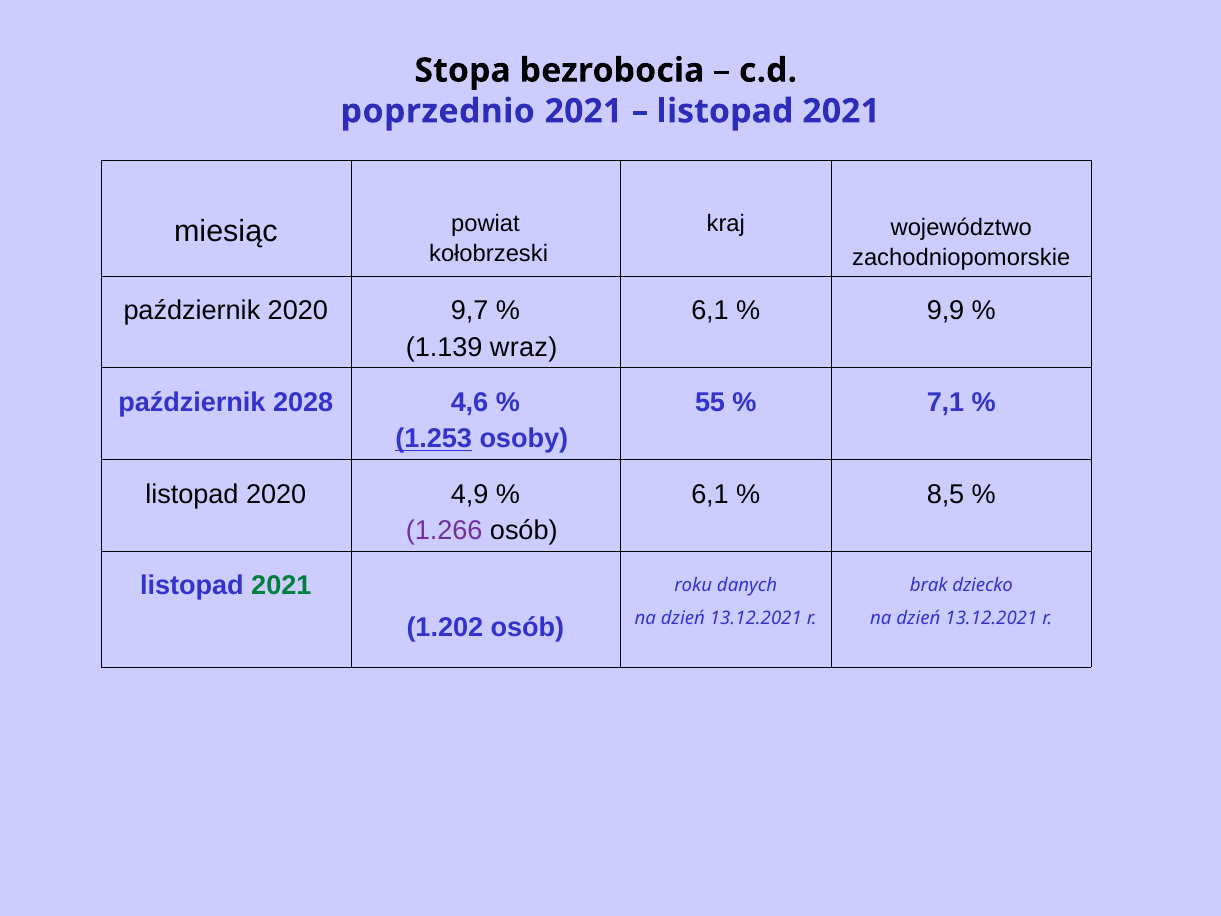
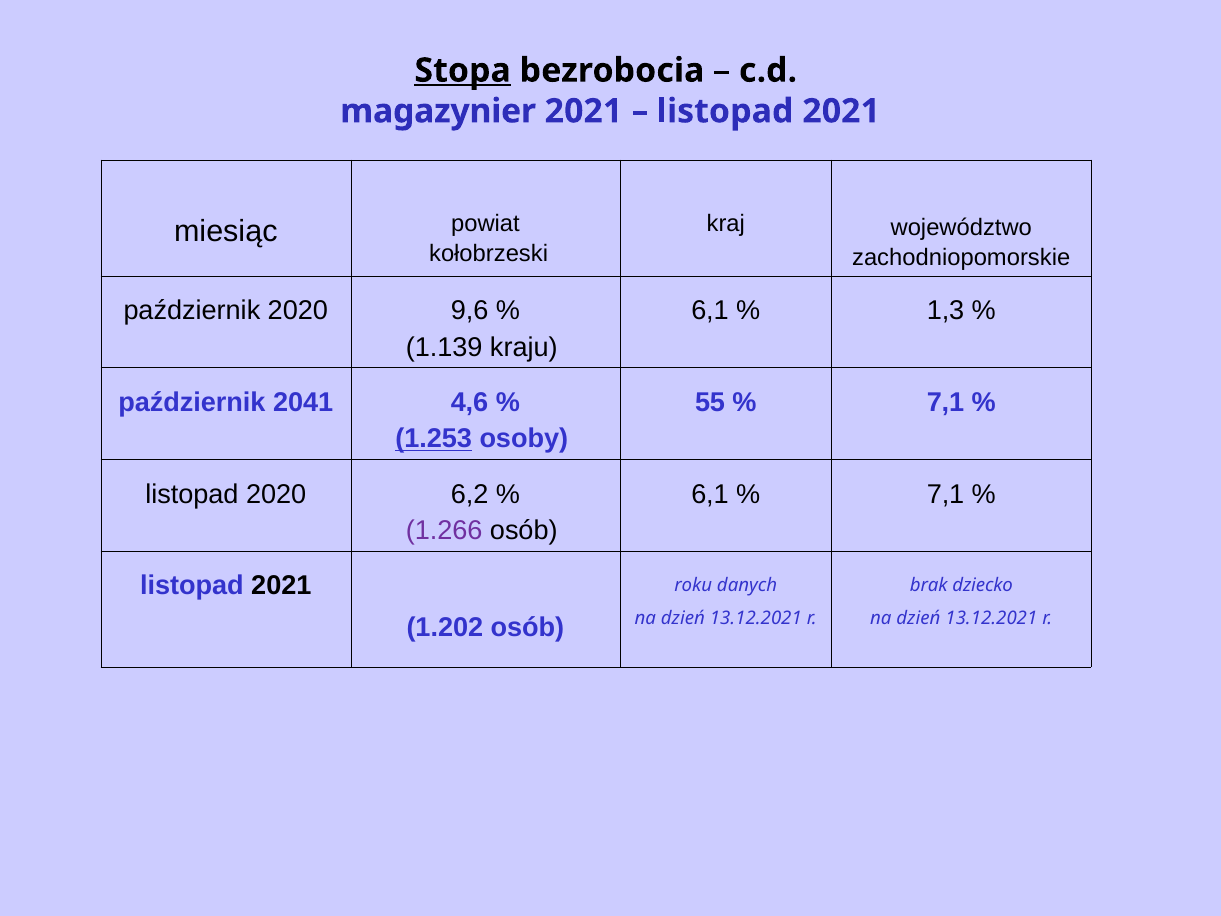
Stopa underline: none -> present
poprzednio: poprzednio -> magazynier
9,7: 9,7 -> 9,6
9,9: 9,9 -> 1,3
wraz: wraz -> kraju
2028: 2028 -> 2041
4,9: 4,9 -> 6,2
8,5 at (946, 494): 8,5 -> 7,1
2021 at (281, 586) colour: green -> black
